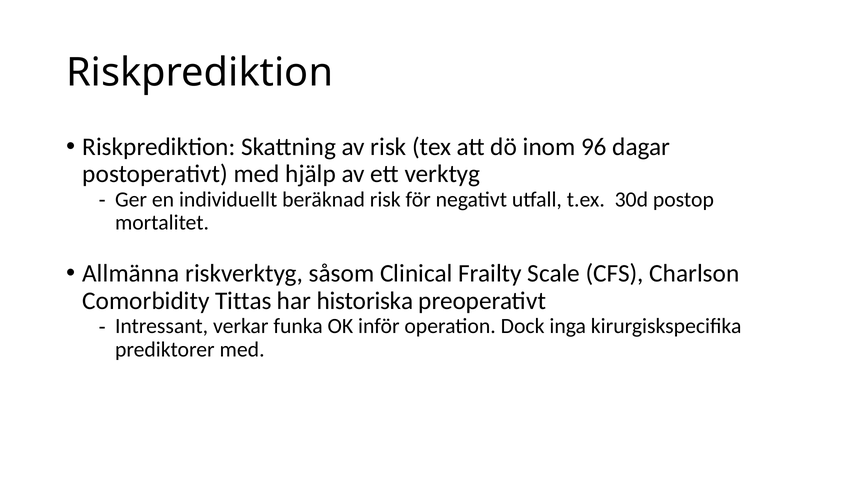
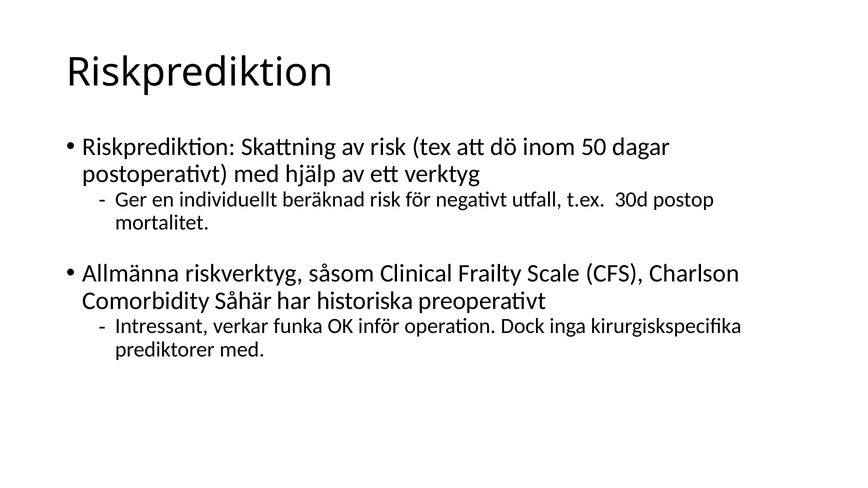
96: 96 -> 50
Tittas: Tittas -> Såhär
